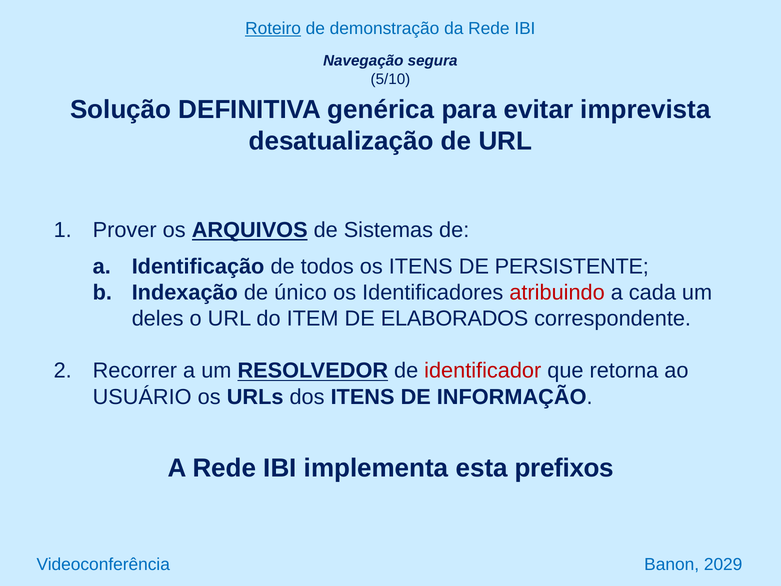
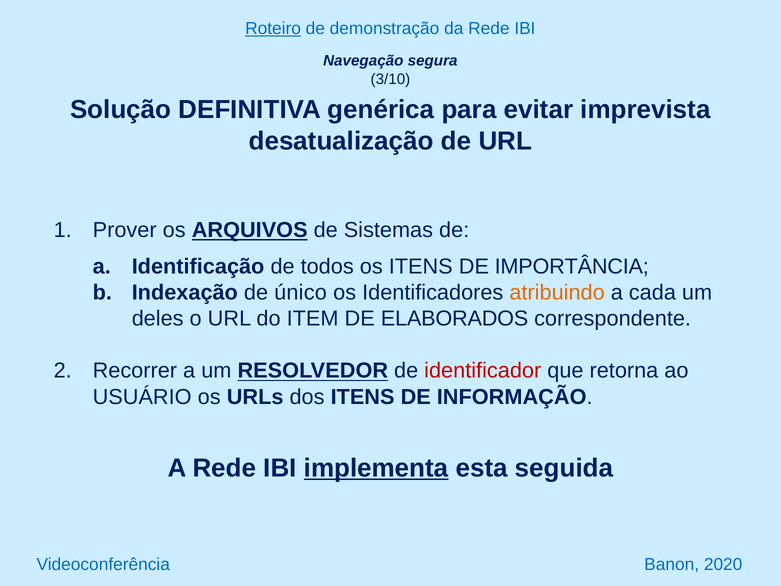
5/10: 5/10 -> 3/10
PERSISTENTE: PERSISTENTE -> IMPORTÂNCIA
atribuindo colour: red -> orange
implementa underline: none -> present
prefixos: prefixos -> seguida
2029: 2029 -> 2020
